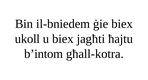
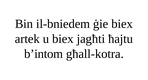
ukoll: ukoll -> artek
